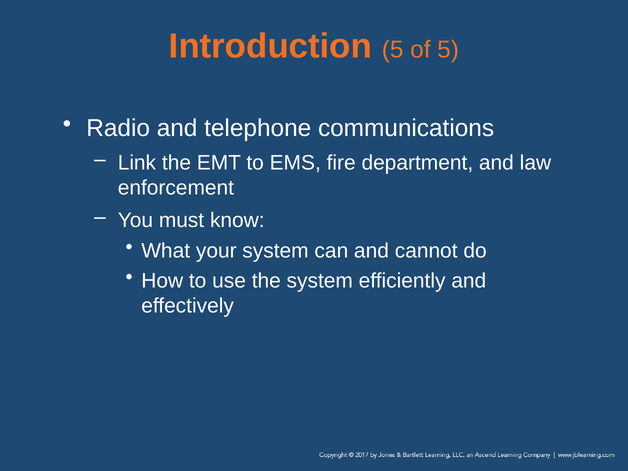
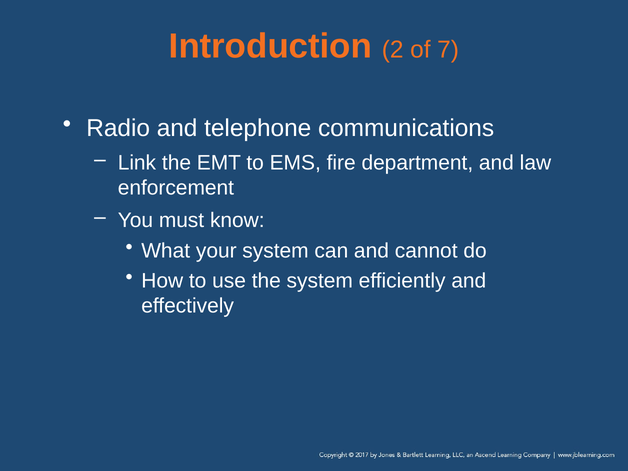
Introduction 5: 5 -> 2
of 5: 5 -> 7
